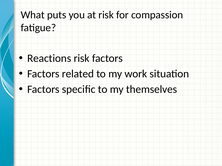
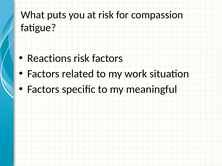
themselves: themselves -> meaningful
